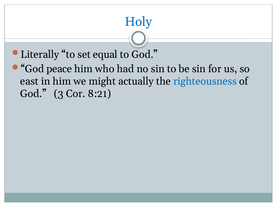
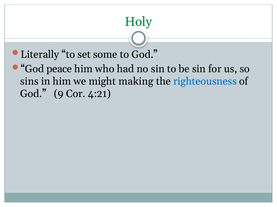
Holy colour: blue -> green
equal: equal -> some
east: east -> sins
actually: actually -> making
3: 3 -> 9
8:21: 8:21 -> 4:21
